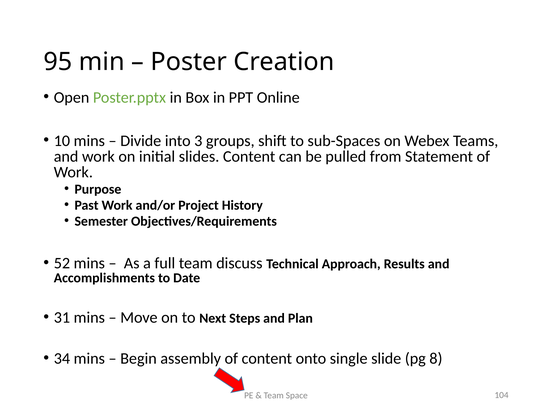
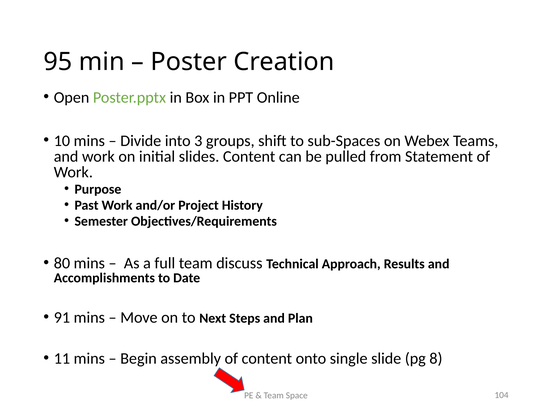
52: 52 -> 80
31: 31 -> 91
34: 34 -> 11
